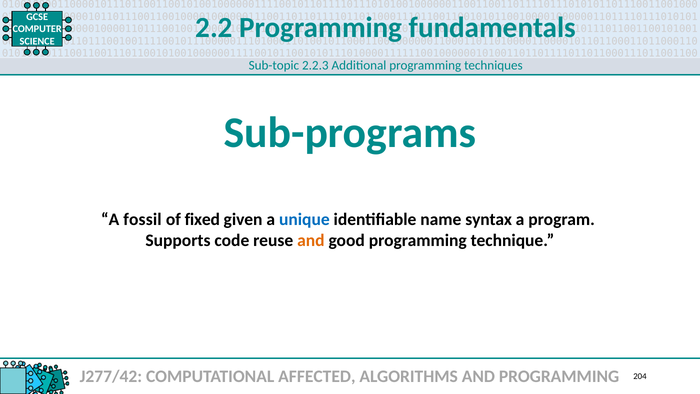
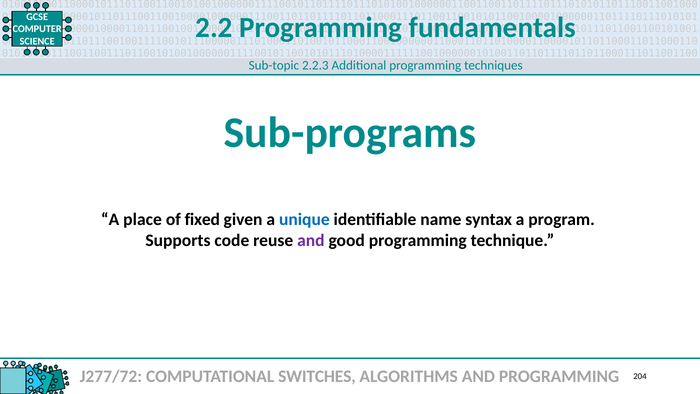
fossil: fossil -> place
and at (311, 240) colour: orange -> purple
J277/42: J277/42 -> J277/72
AFFECTED: AFFECTED -> SWITCHES
